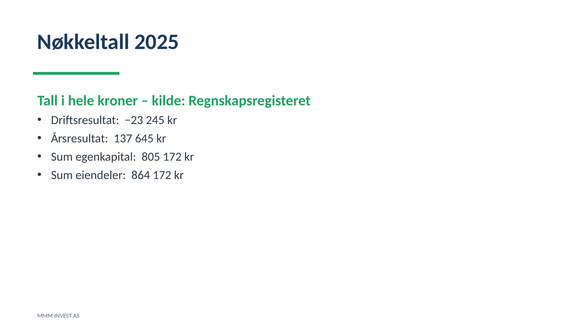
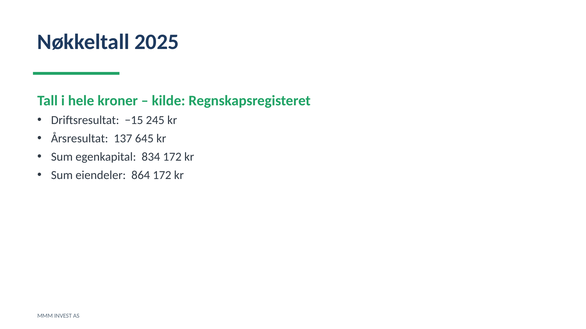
−23: −23 -> −15
805: 805 -> 834
